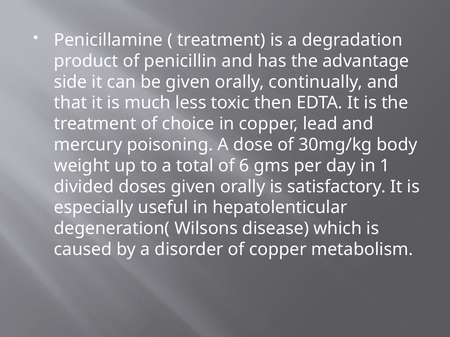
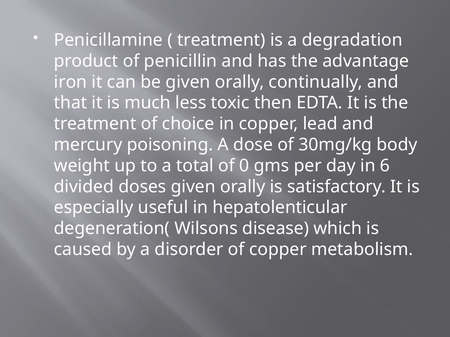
side: side -> iron
6: 6 -> 0
1: 1 -> 6
